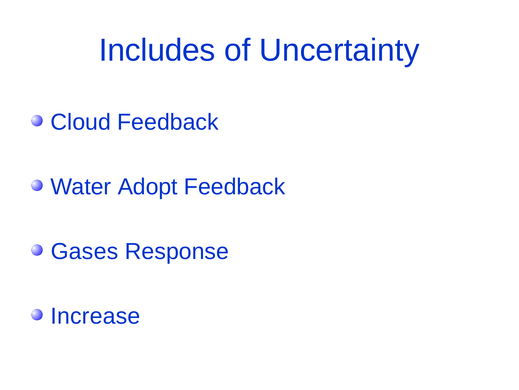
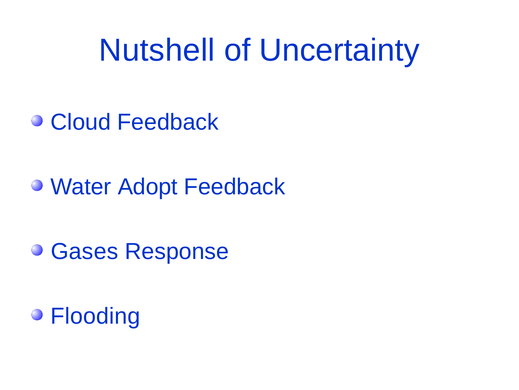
Includes: Includes -> Nutshell
Increase: Increase -> Flooding
